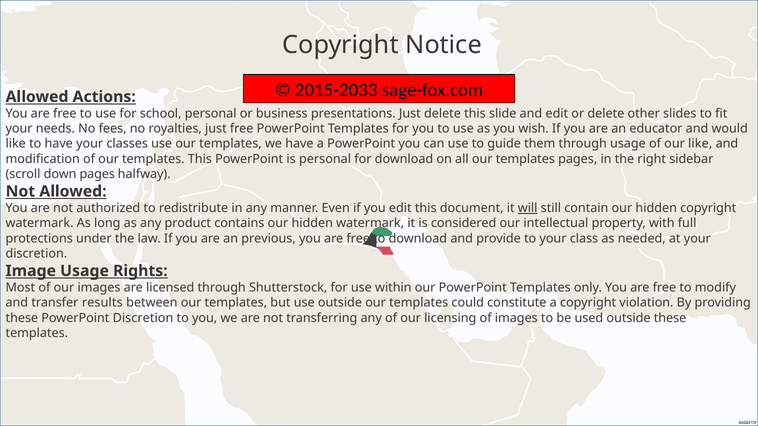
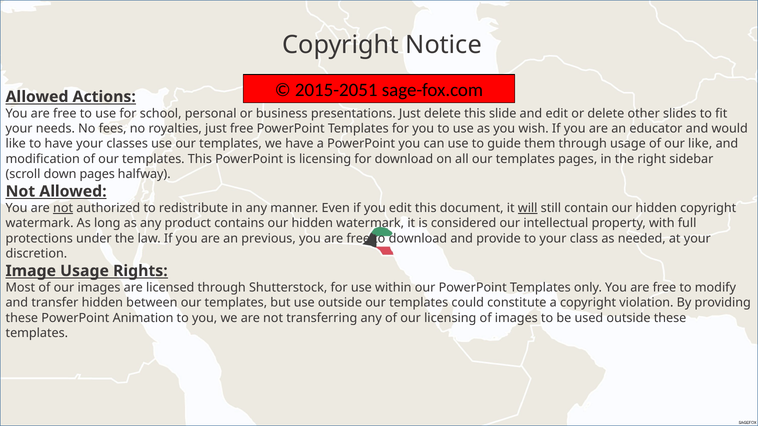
2015-2033: 2015-2033 -> 2015-2051
is personal: personal -> licensing
not at (63, 208) underline: none -> present
transfer results: results -> hidden
PowerPoint Discretion: Discretion -> Animation
